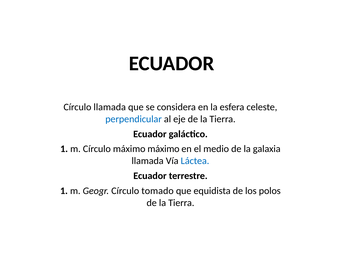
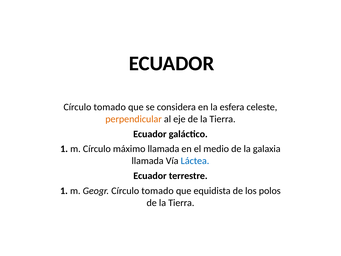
llamada at (110, 107): llamada -> tomado
perpendicular colour: blue -> orange
máximo máximo: máximo -> llamada
